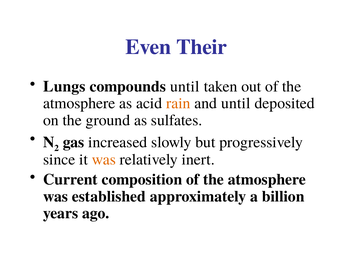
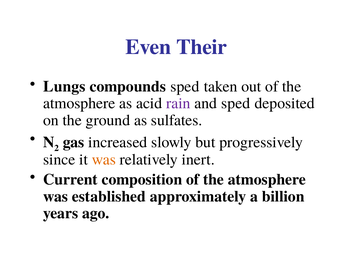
compounds until: until -> sped
rain colour: orange -> purple
and until: until -> sped
